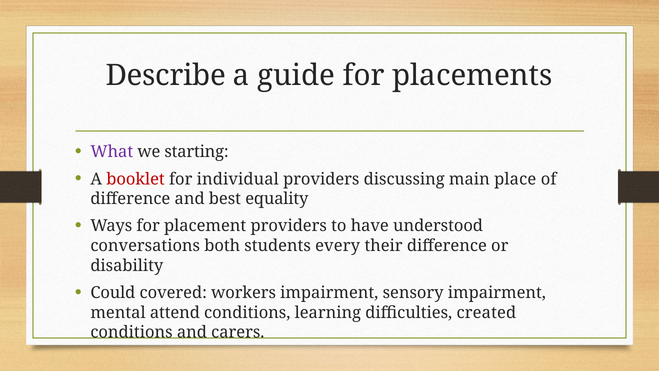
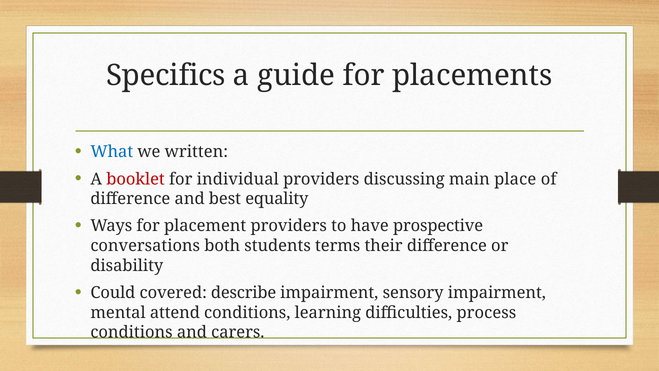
Describe: Describe -> Specifics
What colour: purple -> blue
starting: starting -> written
understood: understood -> prospective
every: every -> terms
workers: workers -> describe
created: created -> process
